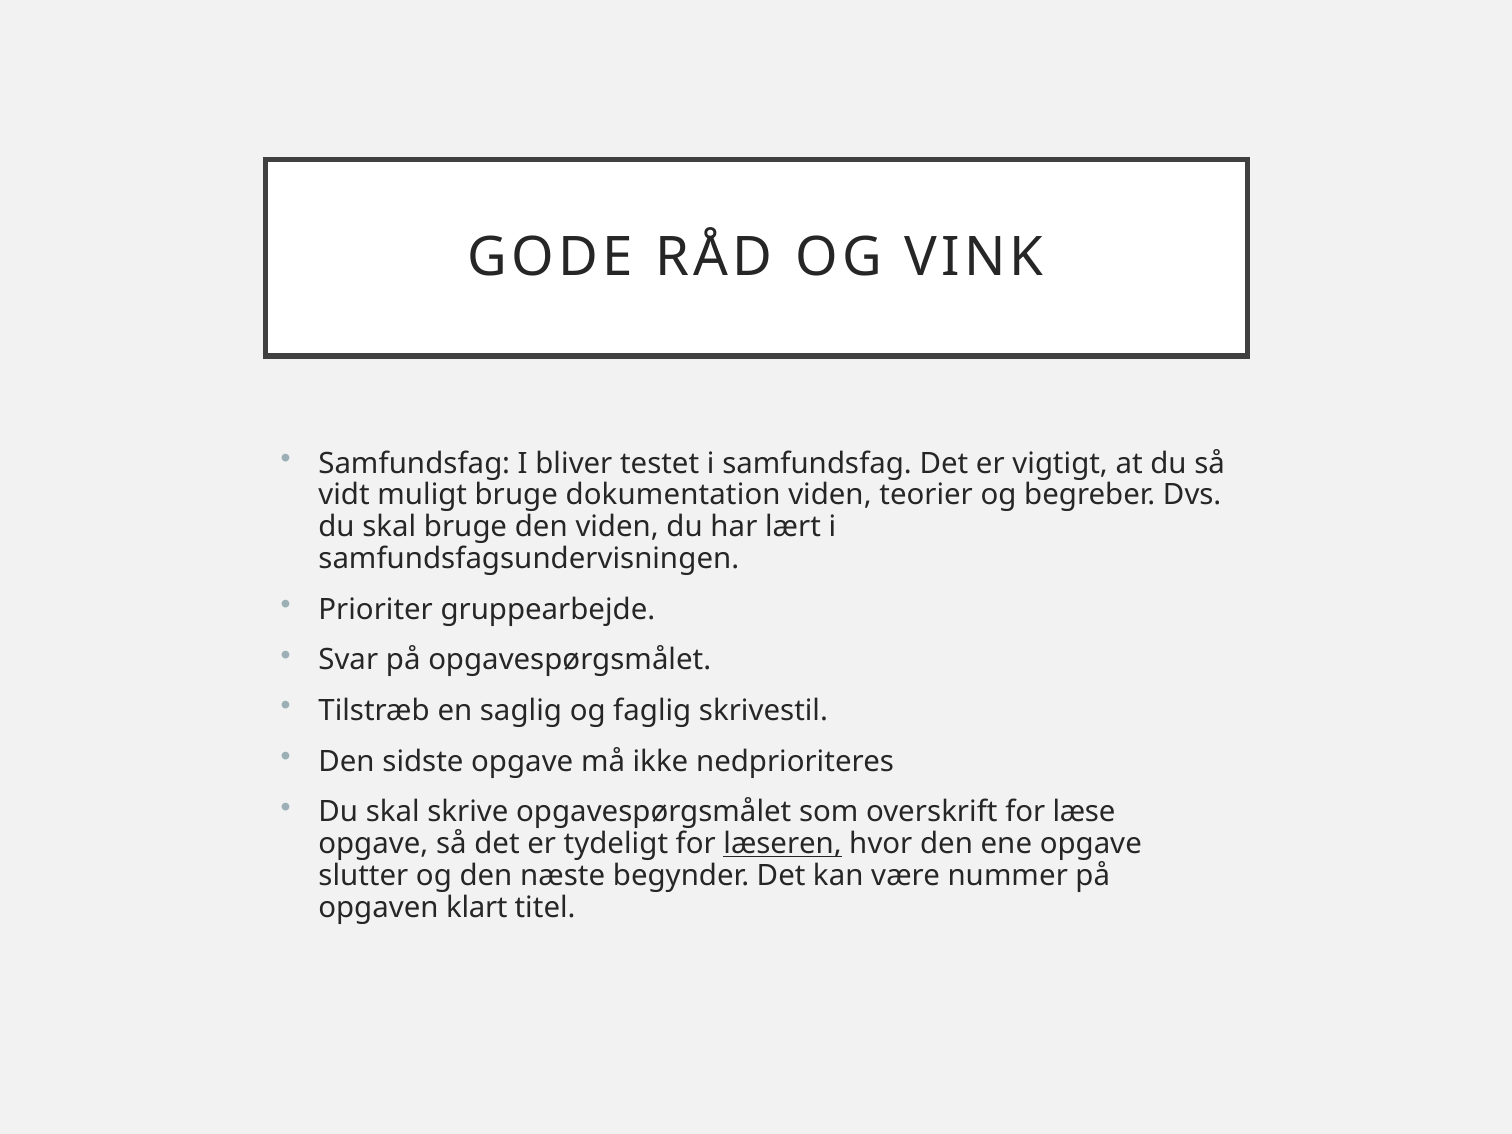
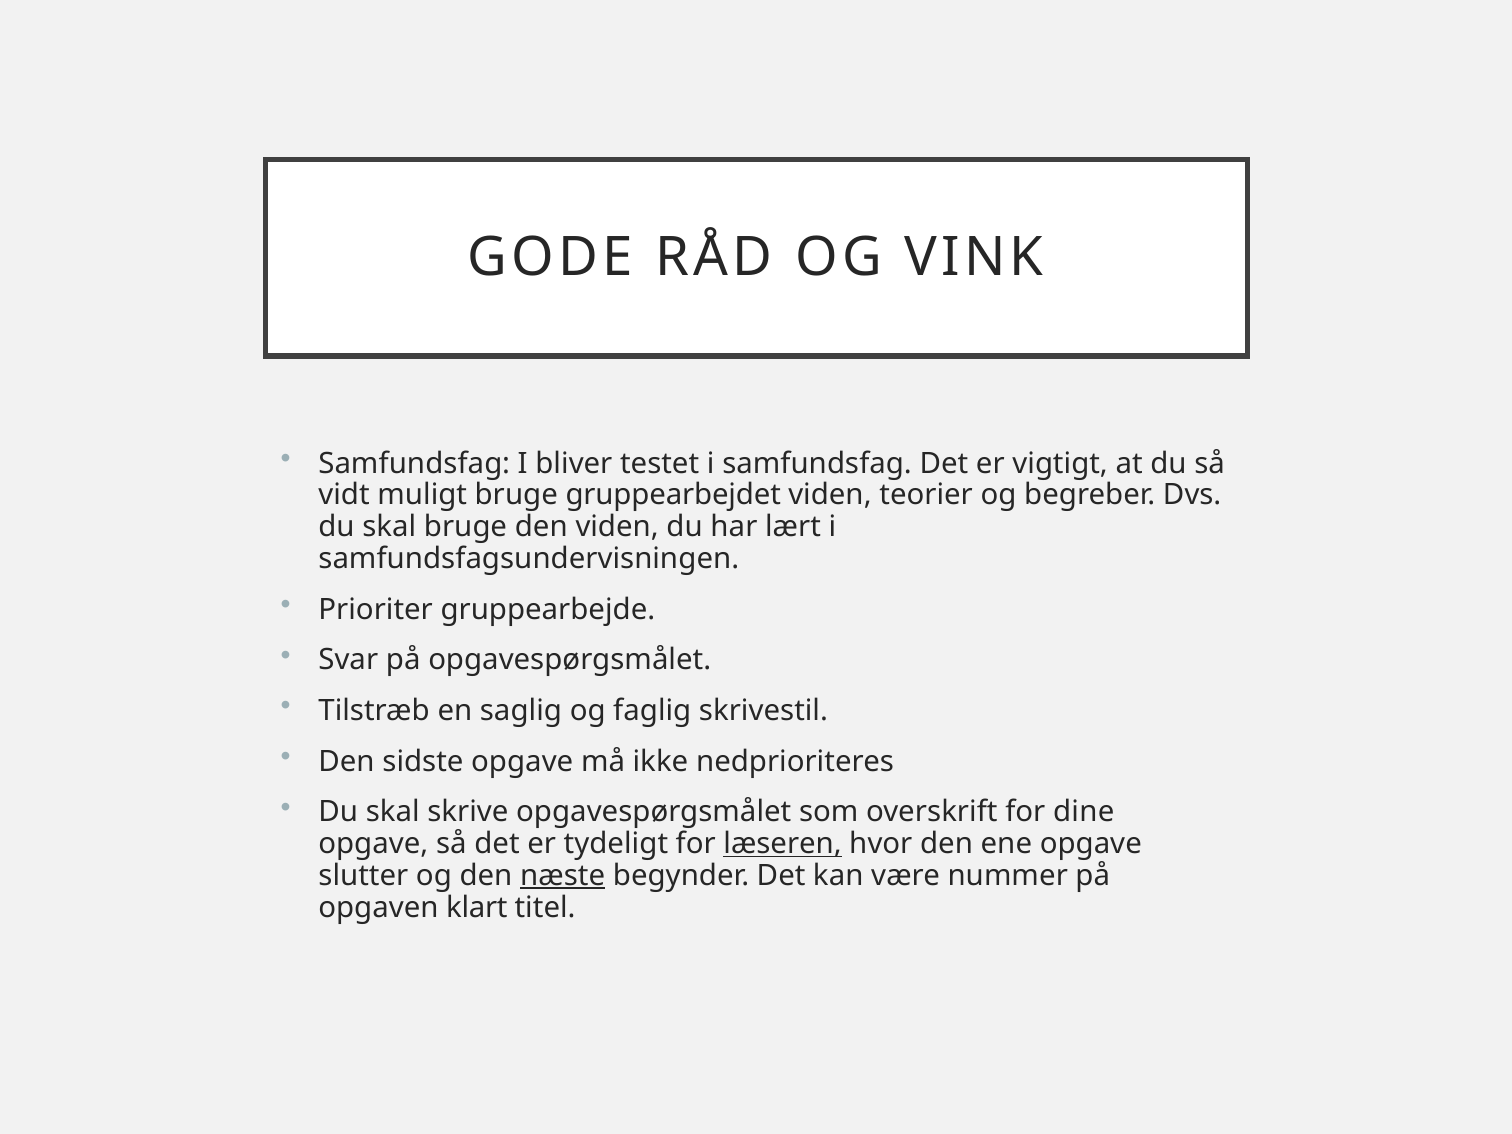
dokumentation: dokumentation -> gruppearbejdet
læse: læse -> dine
næste underline: none -> present
